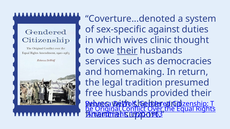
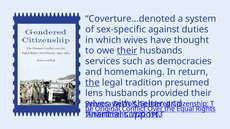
clinic: clinic -> have
the at (92, 83) underline: none -> present
free: free -> lens
